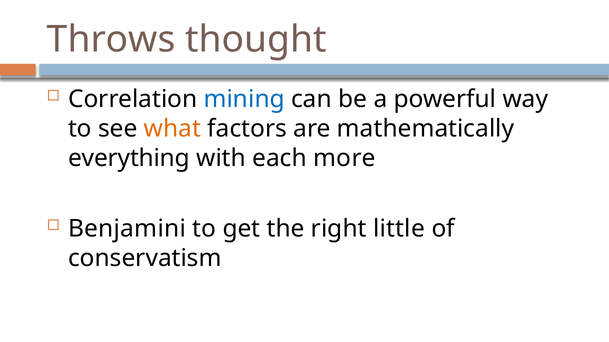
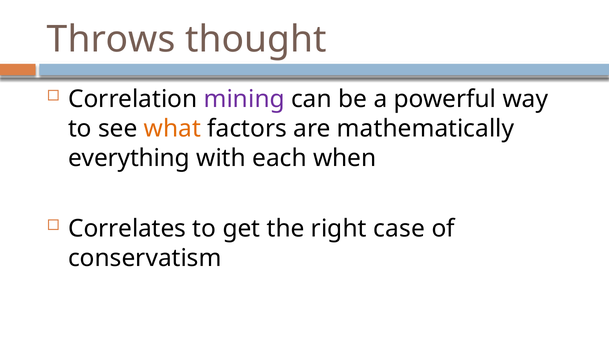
mining colour: blue -> purple
more: more -> when
Benjamini: Benjamini -> Correlates
little: little -> case
